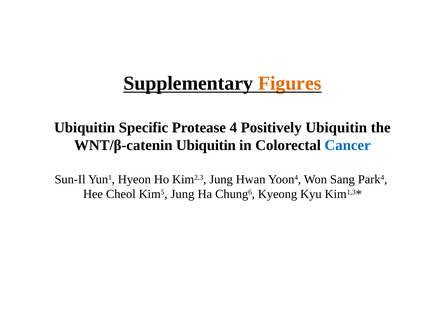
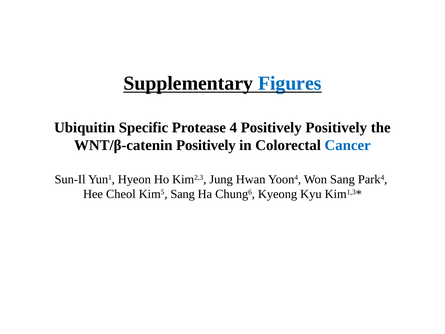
Figures colour: orange -> blue
Positively Ubiquitin: Ubiquitin -> Positively
WNT/β-catenin Ubiquitin: Ubiquitin -> Positively
Kim5 Jung: Jung -> Sang
